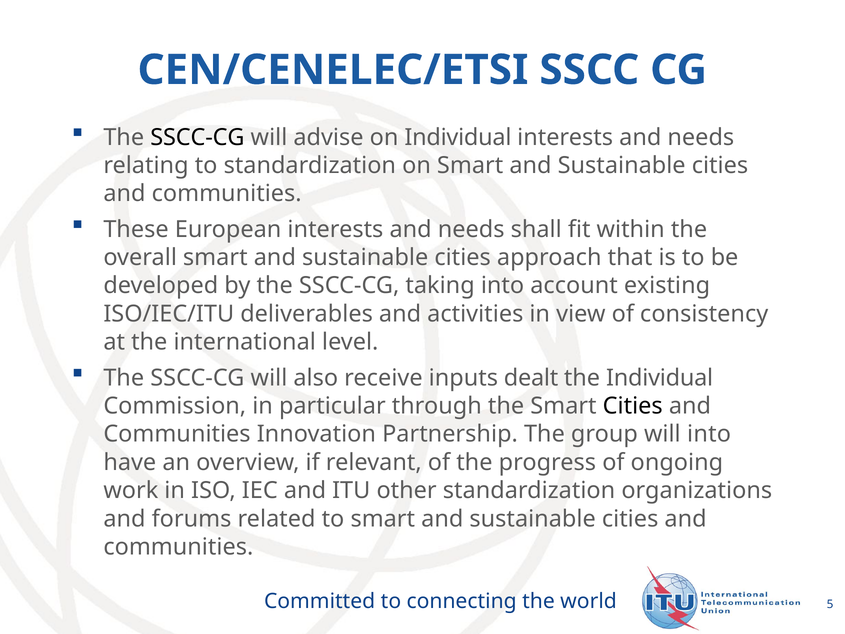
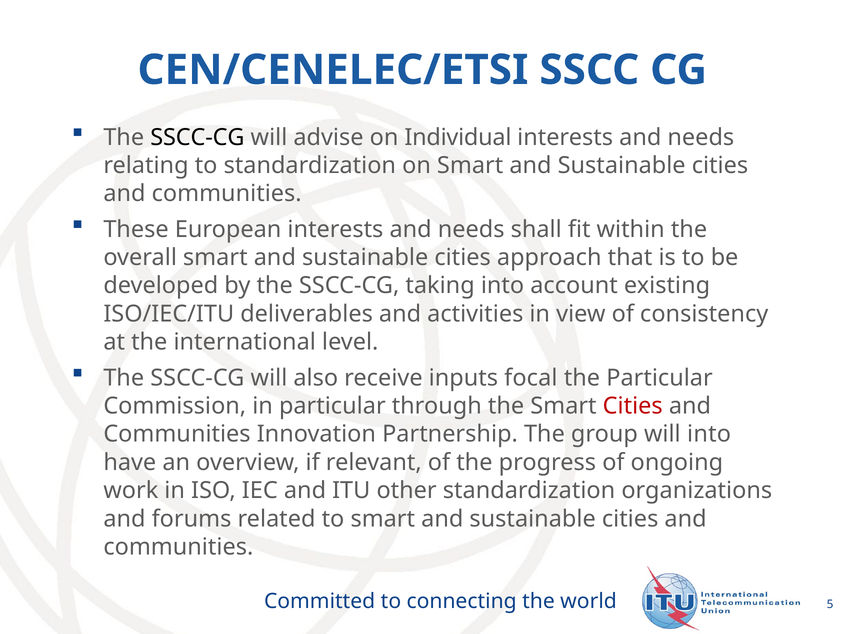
dealt: dealt -> focal
the Individual: Individual -> Particular
Cities at (633, 406) colour: black -> red
